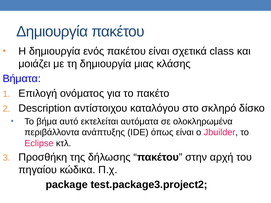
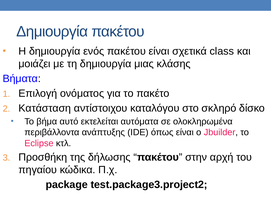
Description: Description -> Κατάσταση
